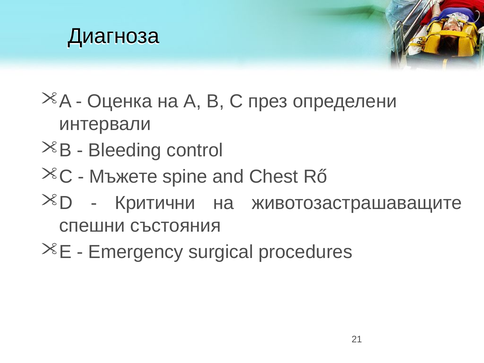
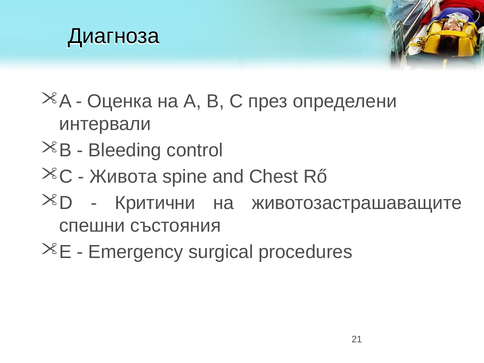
Мъжете: Мъжете -> Живота
